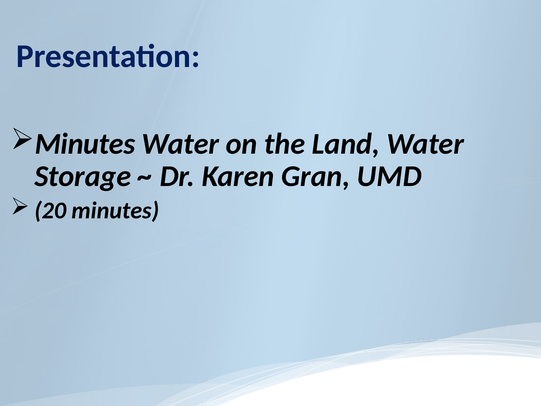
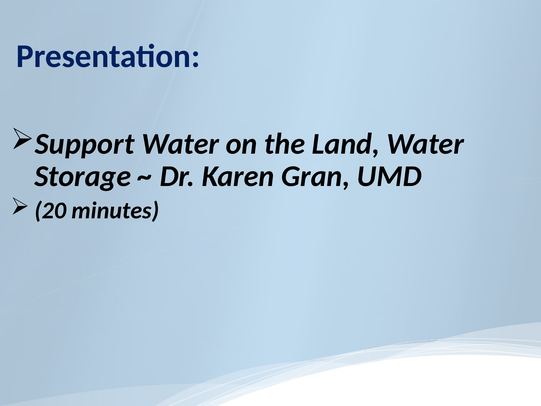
Minutes at (85, 144): Minutes -> Support
